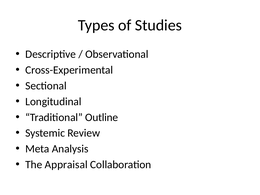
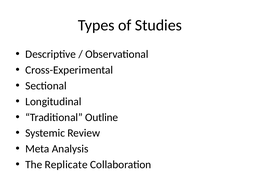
Appraisal: Appraisal -> Replicate
